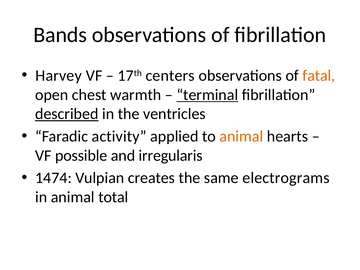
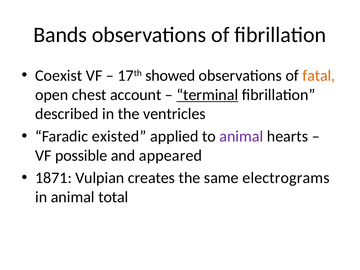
Harvey: Harvey -> Coexist
centers: centers -> showed
warmth: warmth -> account
described underline: present -> none
activity: activity -> existed
animal at (241, 136) colour: orange -> purple
irregularis: irregularis -> appeared
1474: 1474 -> 1871
